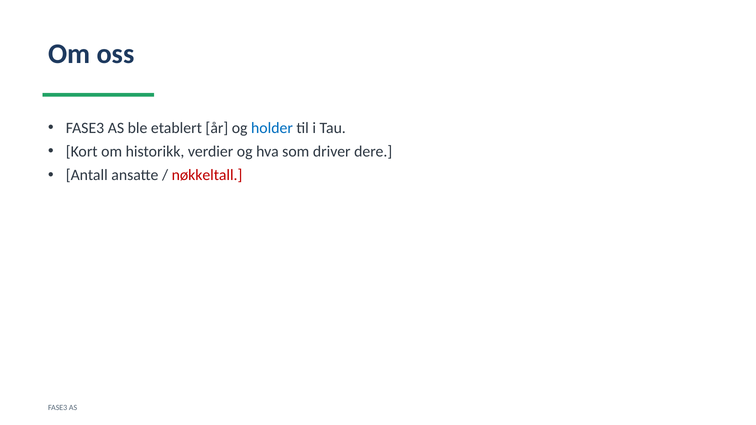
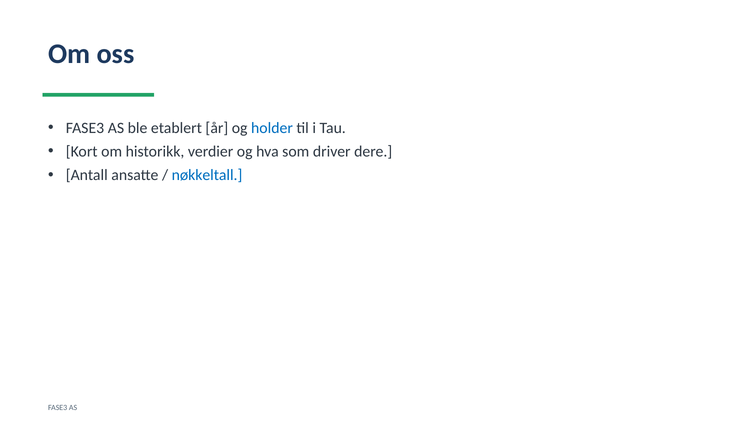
nøkkeltall colour: red -> blue
